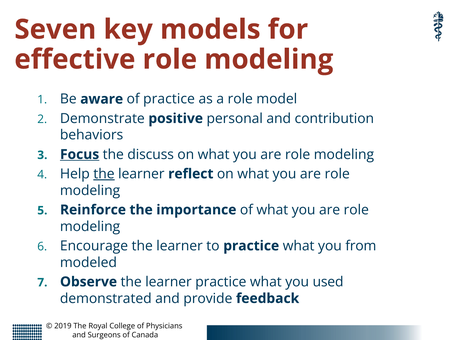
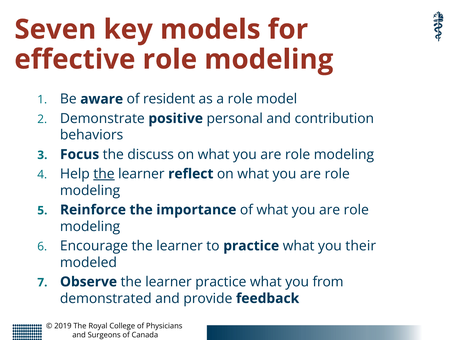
of practice: practice -> resident
Focus underline: present -> none
from: from -> their
used: used -> from
